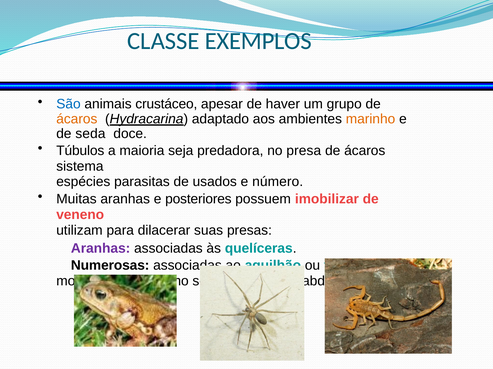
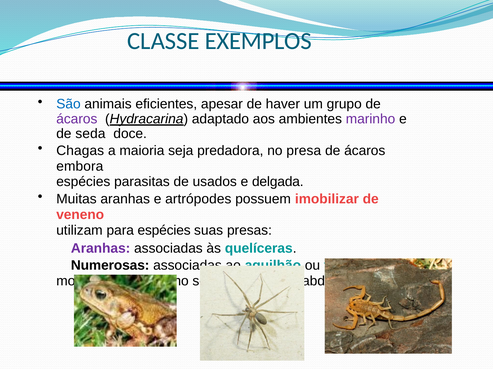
crustáceo: crustáceo -> eficientes
ácaros at (77, 119) colour: orange -> purple
marinho colour: orange -> purple
Túbulos: Túbulos -> Chagas
sistema: sistema -> embora
número: número -> delgada
posteriores: posteriores -> artrópodes
para dilacerar: dilacerar -> espécies
